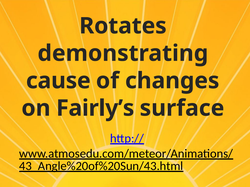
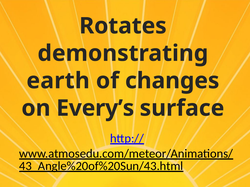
cause: cause -> earth
Fairly’s: Fairly’s -> Every’s
